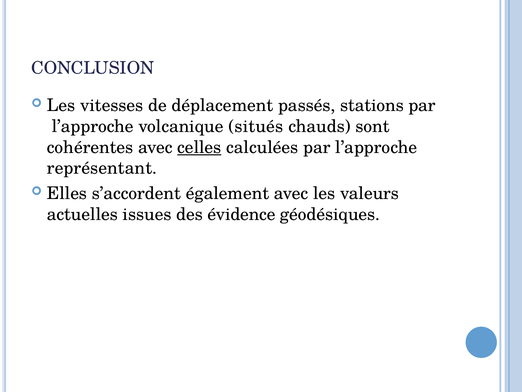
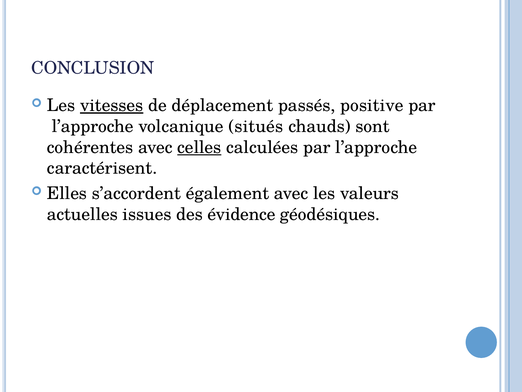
vitesses underline: none -> present
stations: stations -> positive
représentant: représentant -> caractérisent
